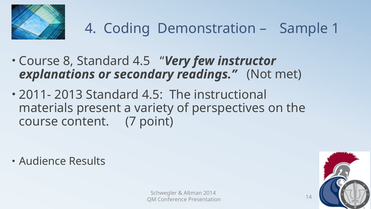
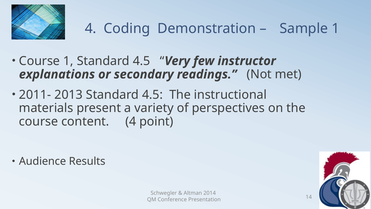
Course 8: 8 -> 1
content 7: 7 -> 4
